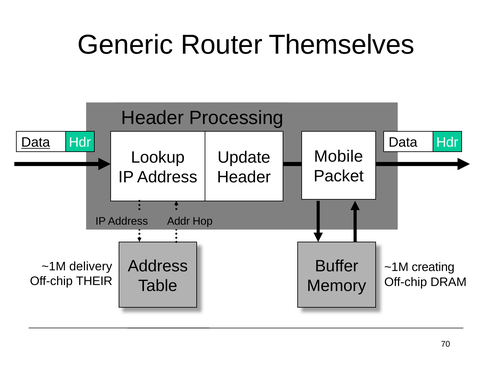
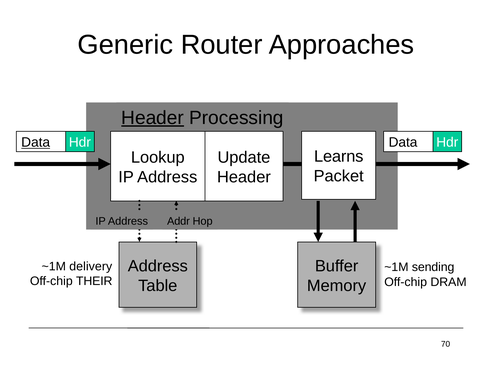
Themselves: Themselves -> Approaches
Header at (153, 118) underline: none -> present
Mobile: Mobile -> Learns
creating: creating -> sending
